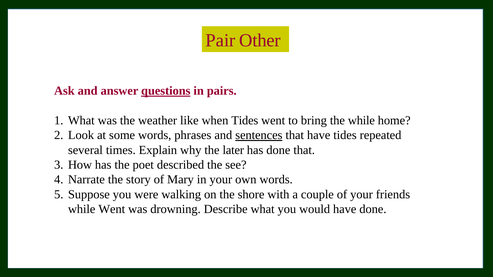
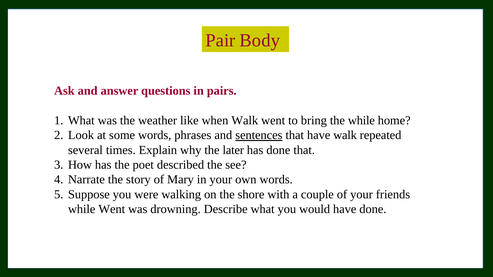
Other: Other -> Body
questions underline: present -> none
when Tides: Tides -> Walk
have tides: tides -> walk
